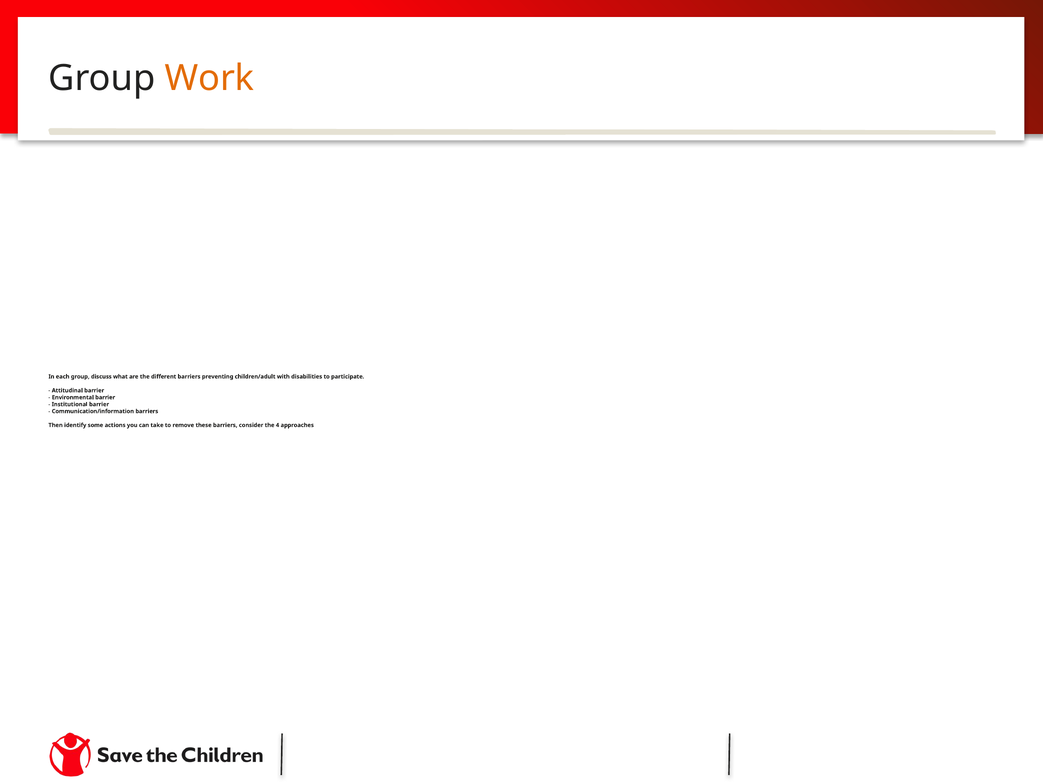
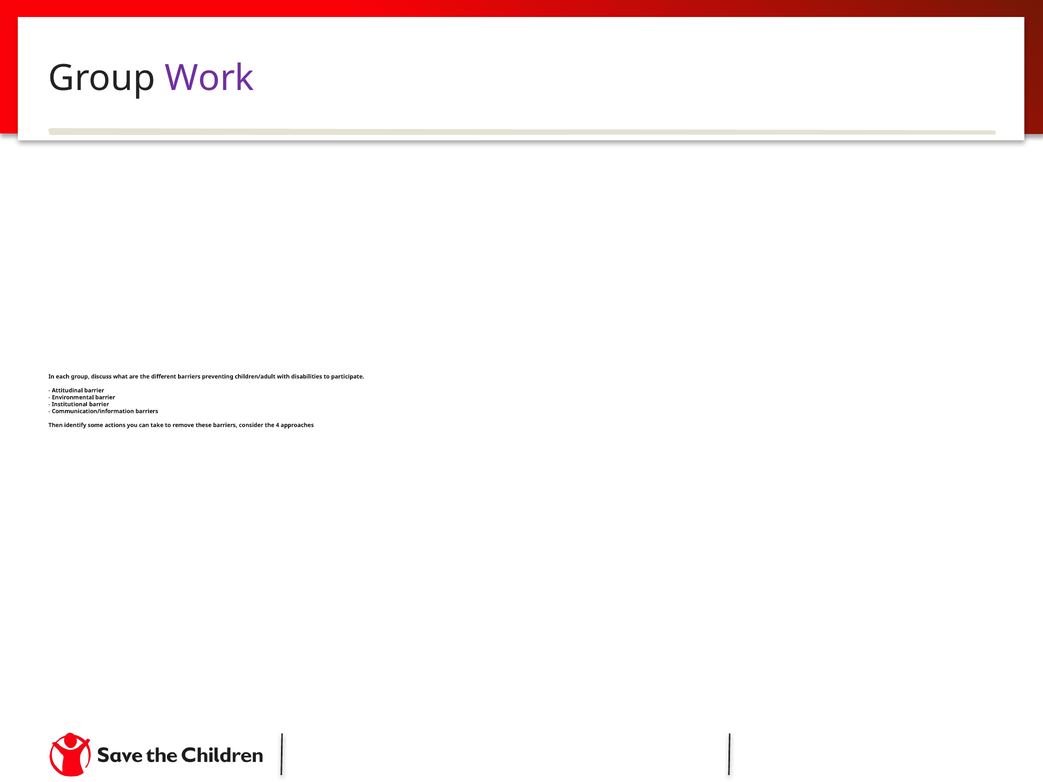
Work colour: orange -> purple
